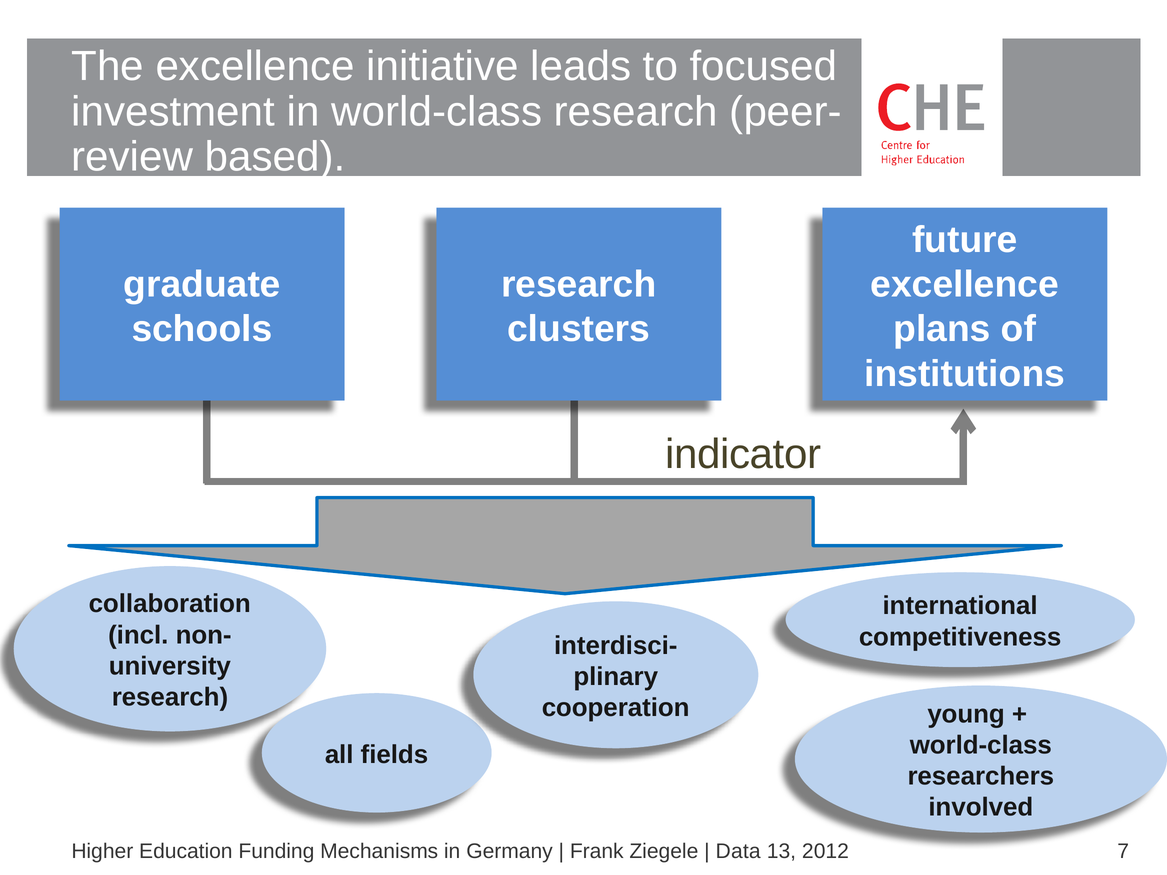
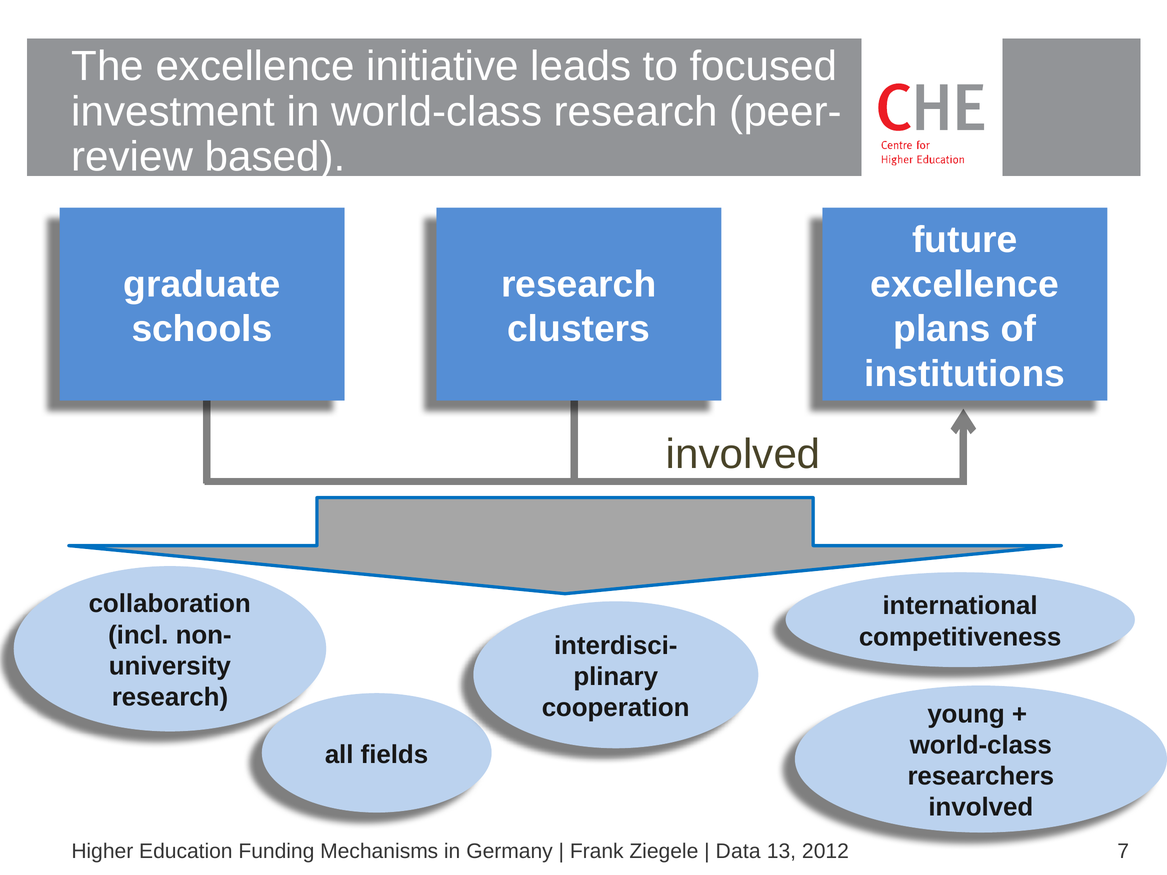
indicator at (743, 455): indicator -> involved
